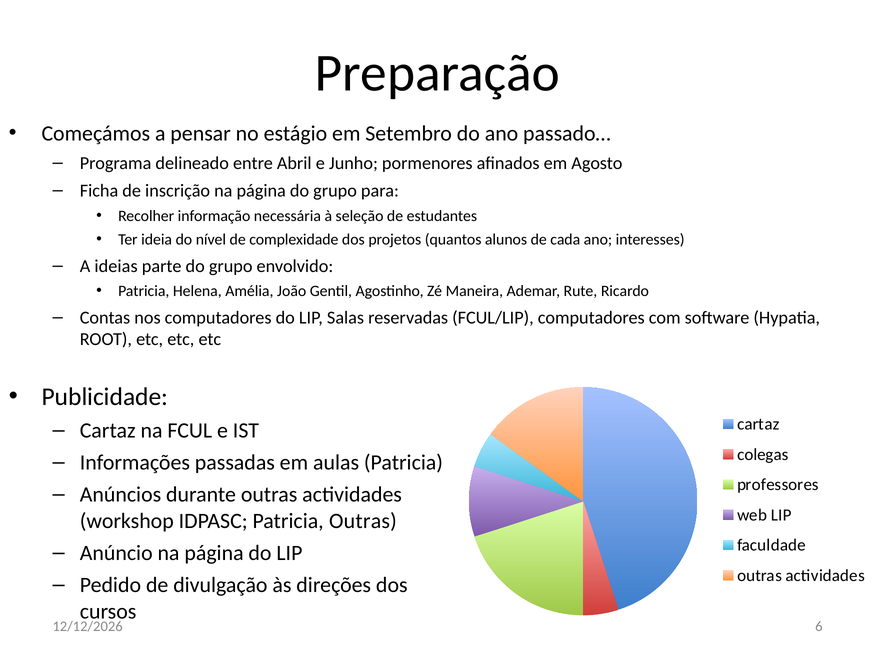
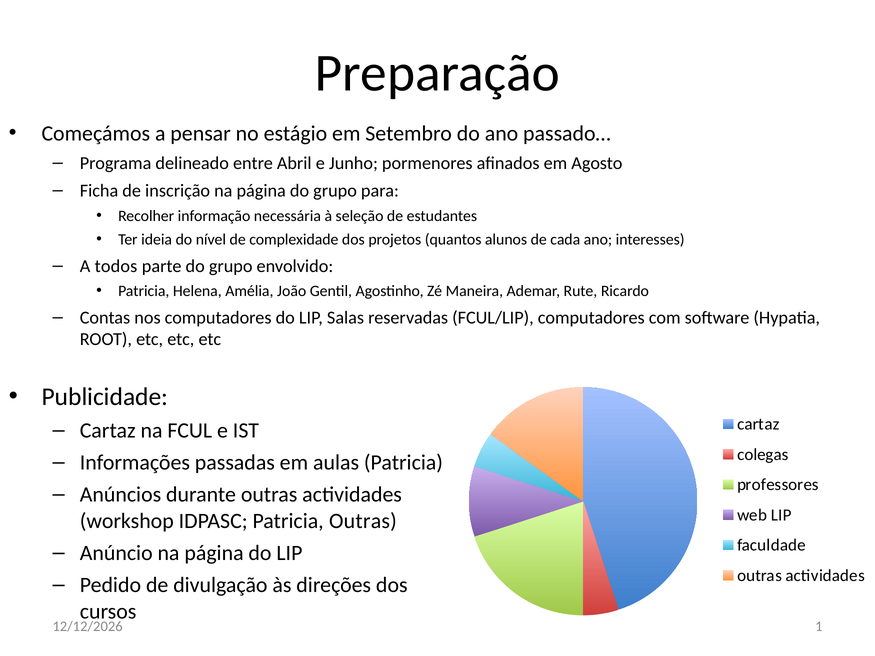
ideias: ideias -> todos
6: 6 -> 1
